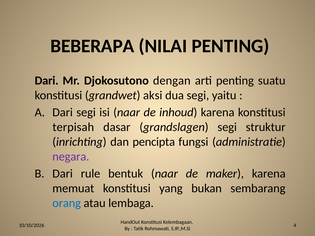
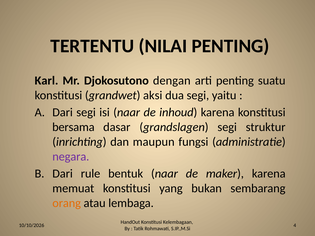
BEBERAPA: BEBERAPA -> TERTENTU
Dari at (47, 81): Dari -> Karl
terpisah: terpisah -> bersama
pencipta: pencipta -> maupun
orang colour: blue -> orange
